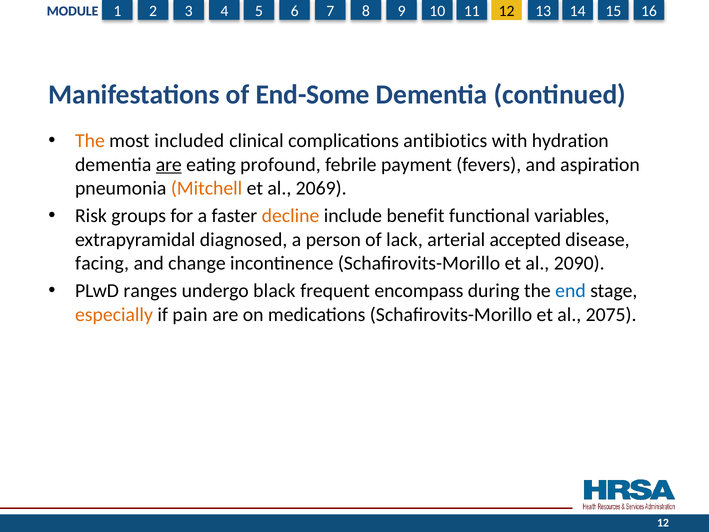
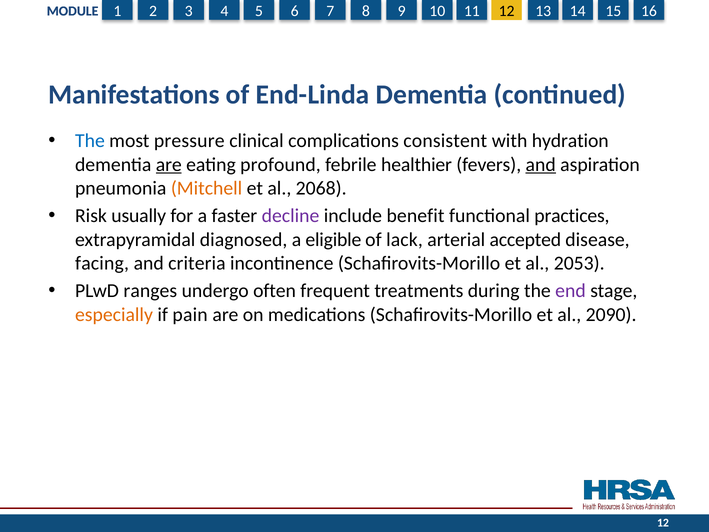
End-Some: End-Some -> End-Linda
The at (90, 141) colour: orange -> blue
included: included -> pressure
antibiotics: antibiotics -> consistent
payment: payment -> healthier
and at (541, 165) underline: none -> present
2069: 2069 -> 2068
groups: groups -> usually
decline colour: orange -> purple
variables: variables -> practices
person: person -> eligible
change: change -> criteria
2090: 2090 -> 2053
black: black -> often
encompass: encompass -> treatments
end colour: blue -> purple
2075: 2075 -> 2090
